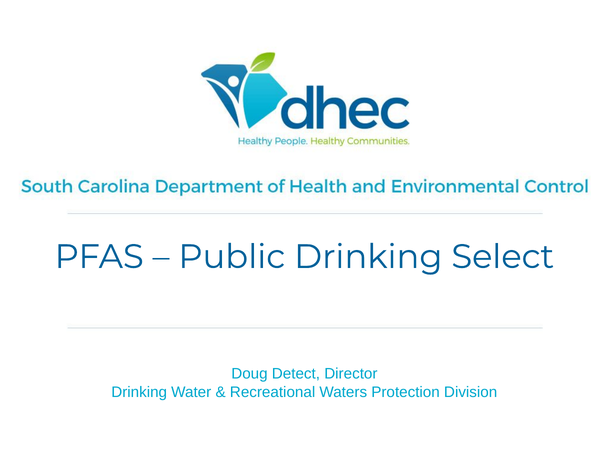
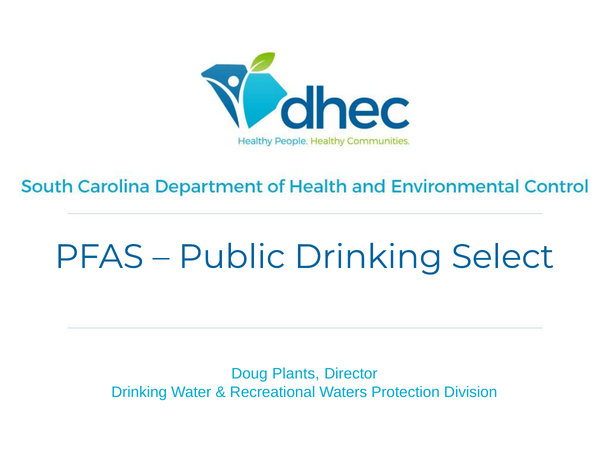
Detect: Detect -> Plants
